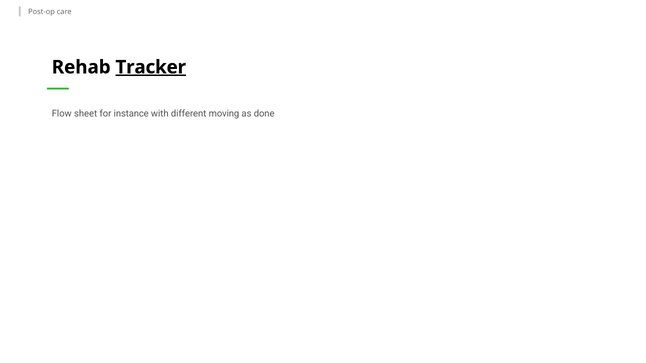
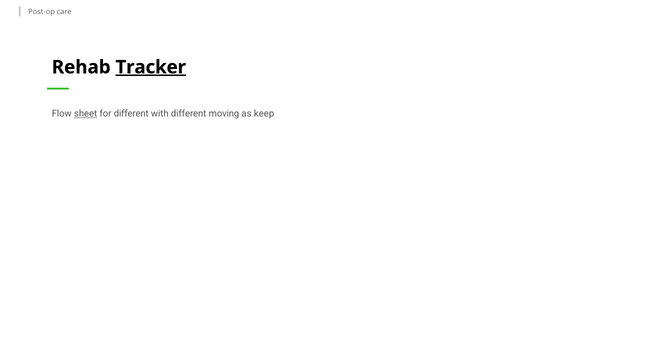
sheet underline: none -> present
for instance: instance -> different
done: done -> keep
